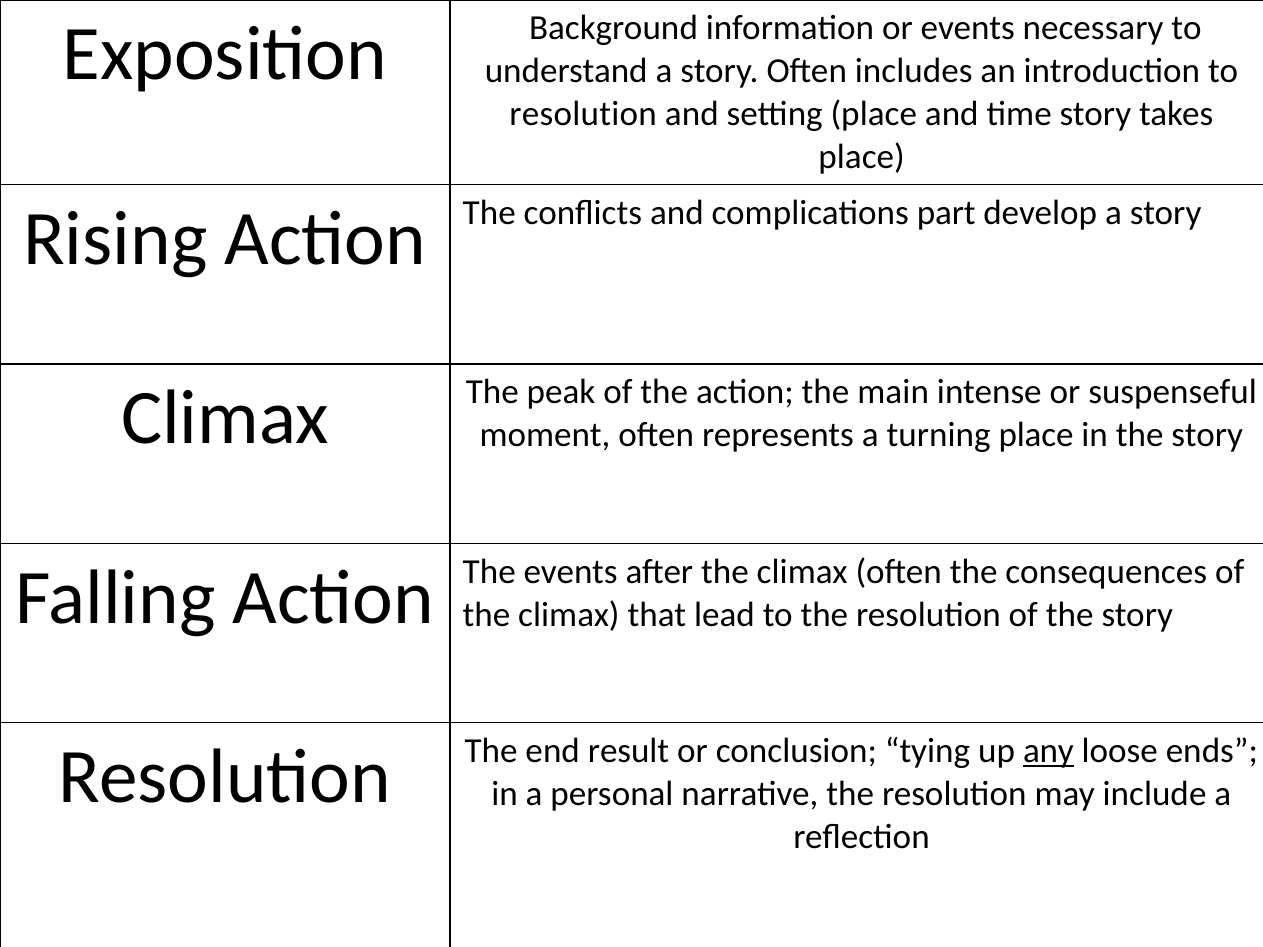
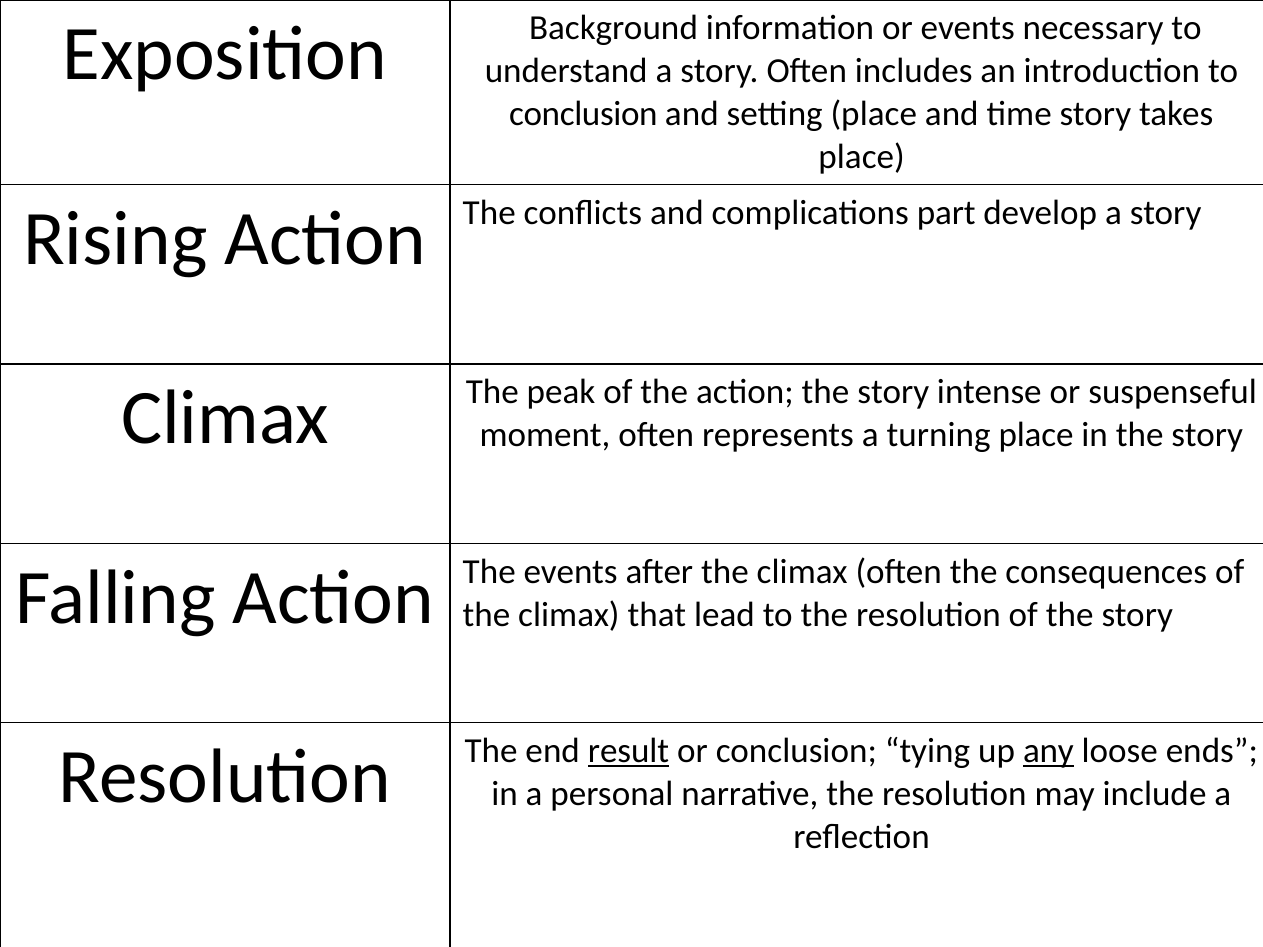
resolution at (583, 114): resolution -> conclusion
action the main: main -> story
result underline: none -> present
